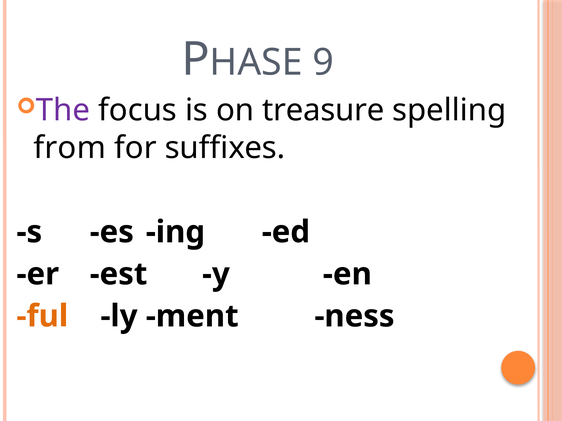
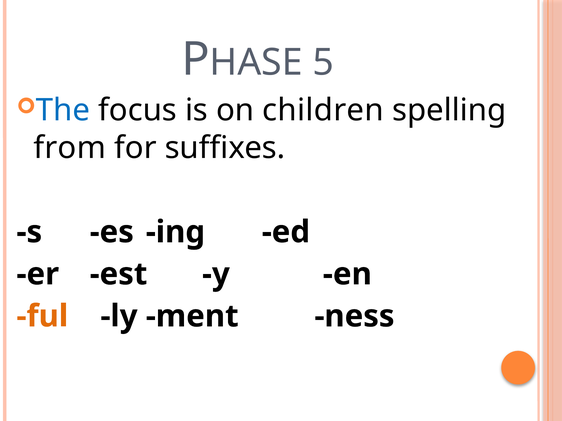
9: 9 -> 5
The colour: purple -> blue
treasure: treasure -> children
